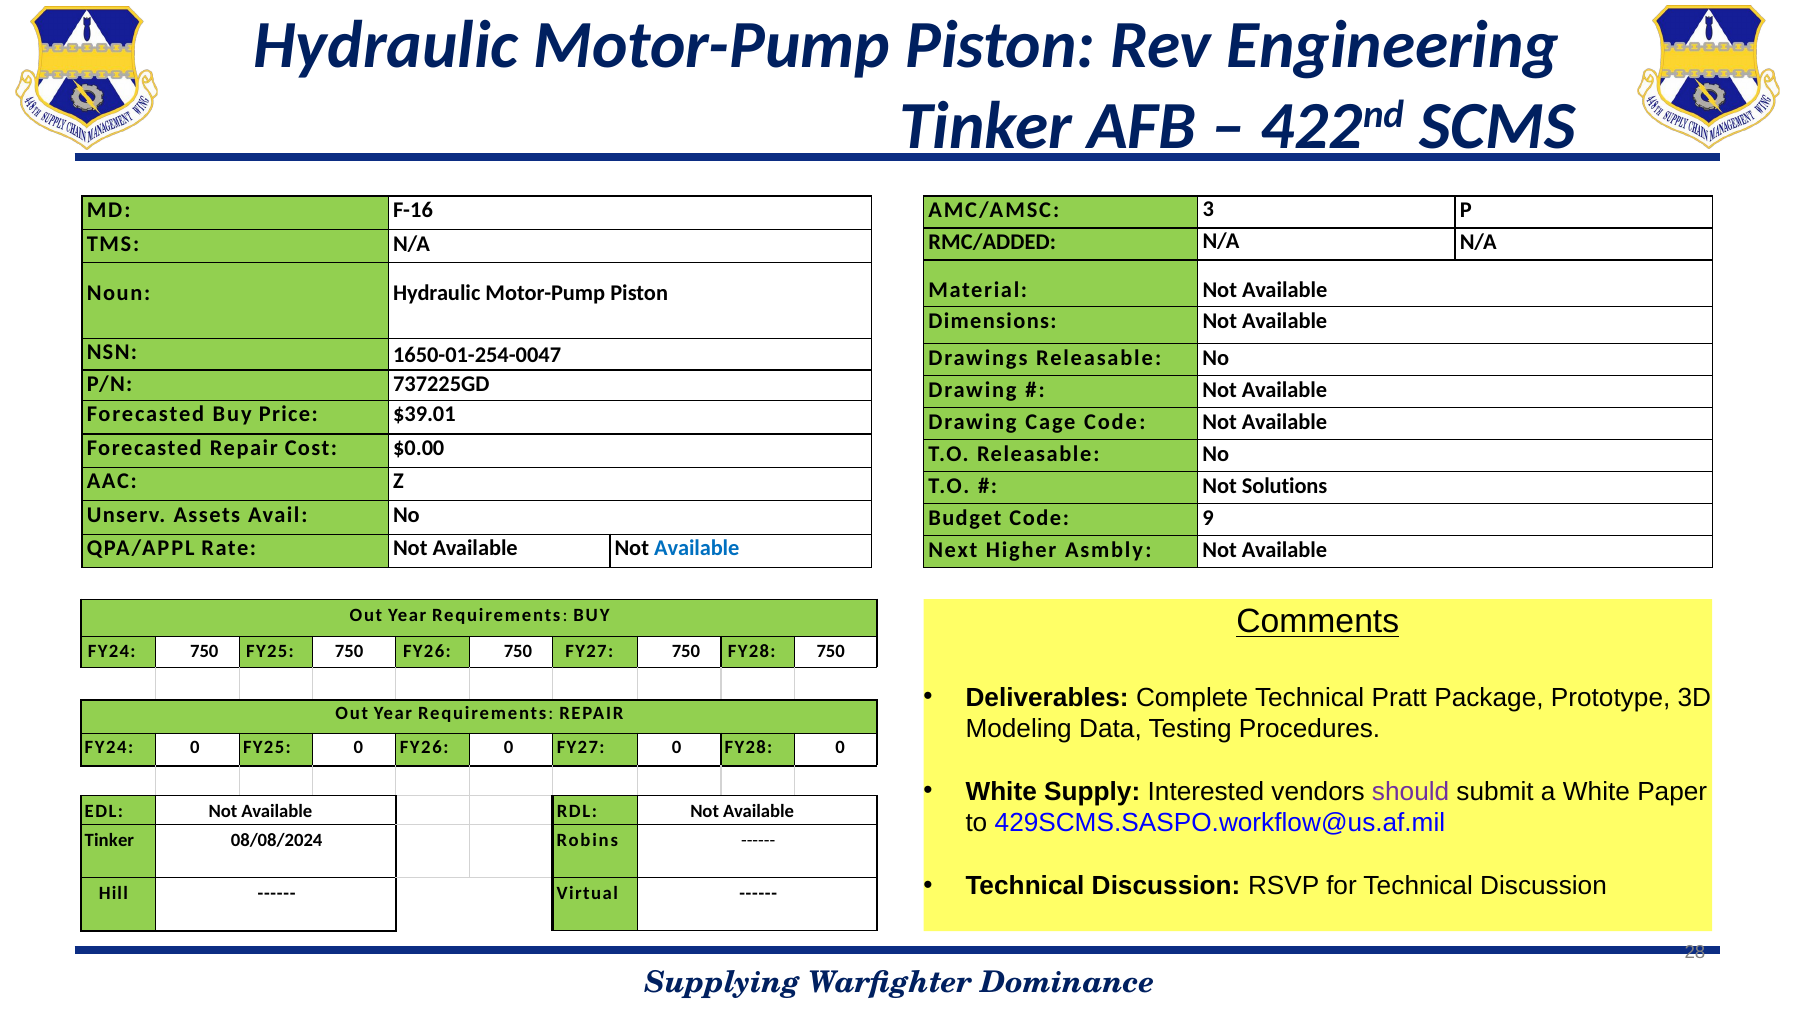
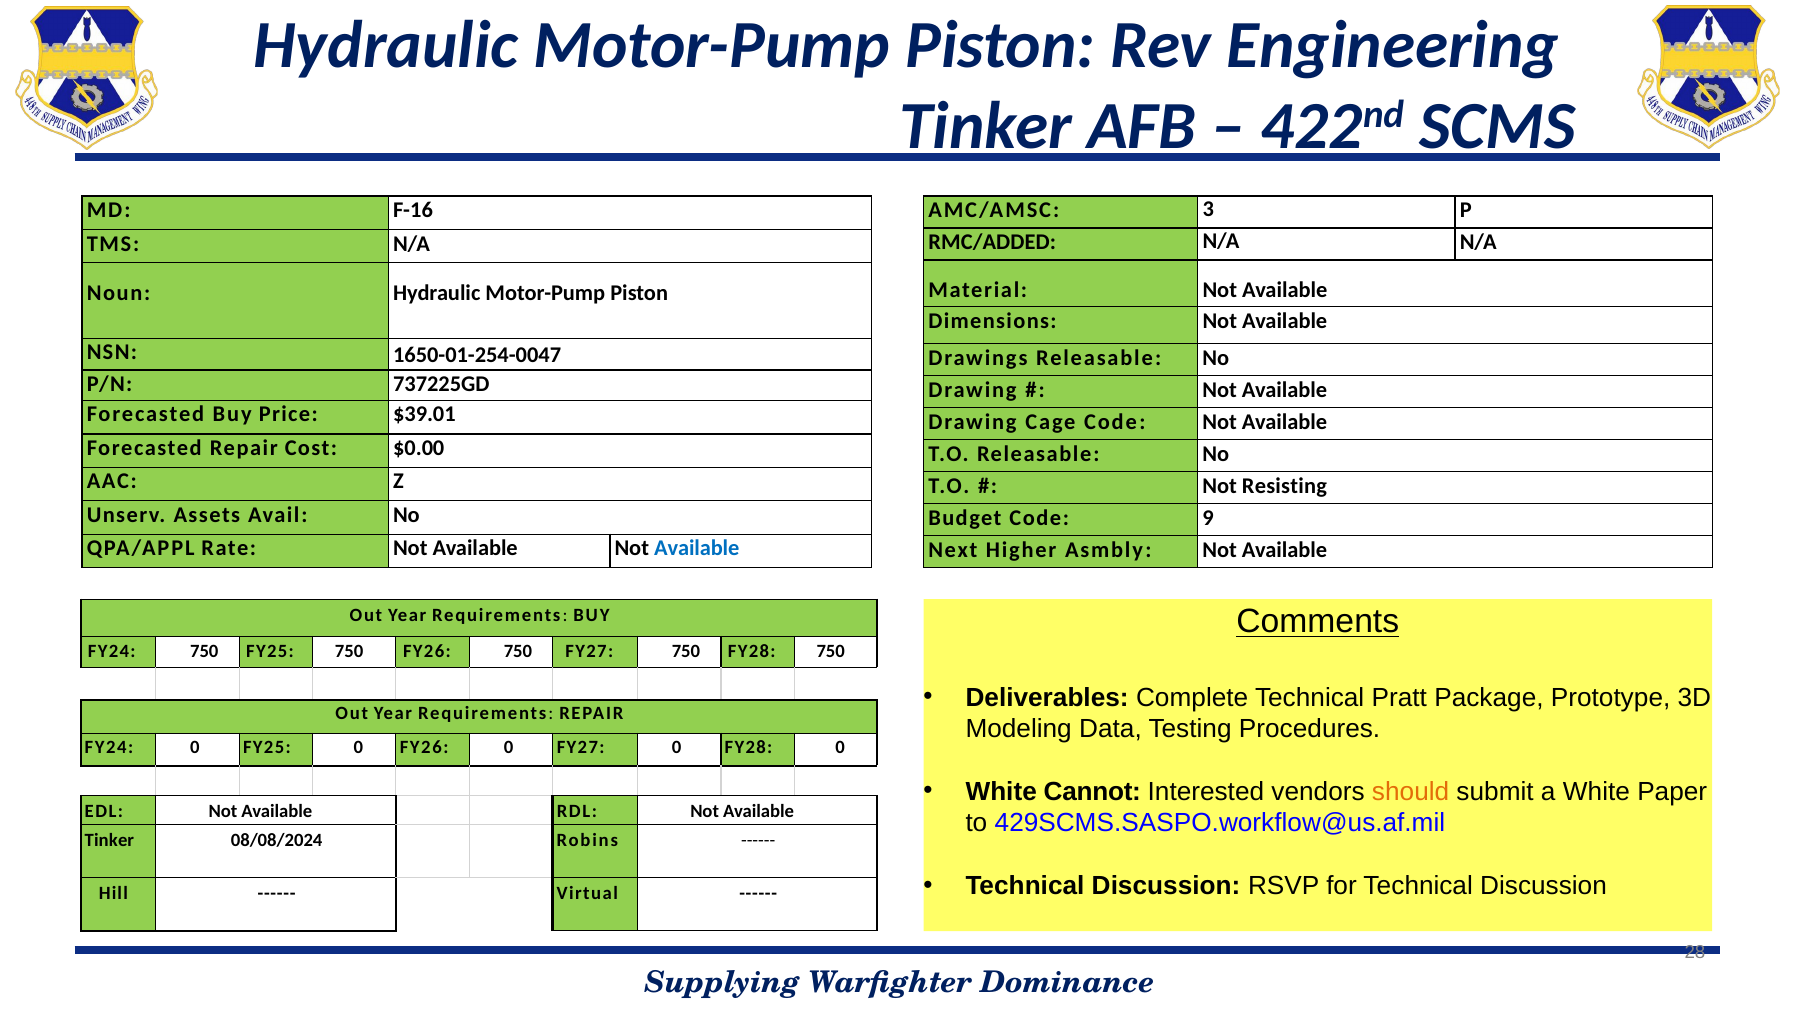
Solutions: Solutions -> Resisting
Supply: Supply -> Cannot
should colour: purple -> orange
